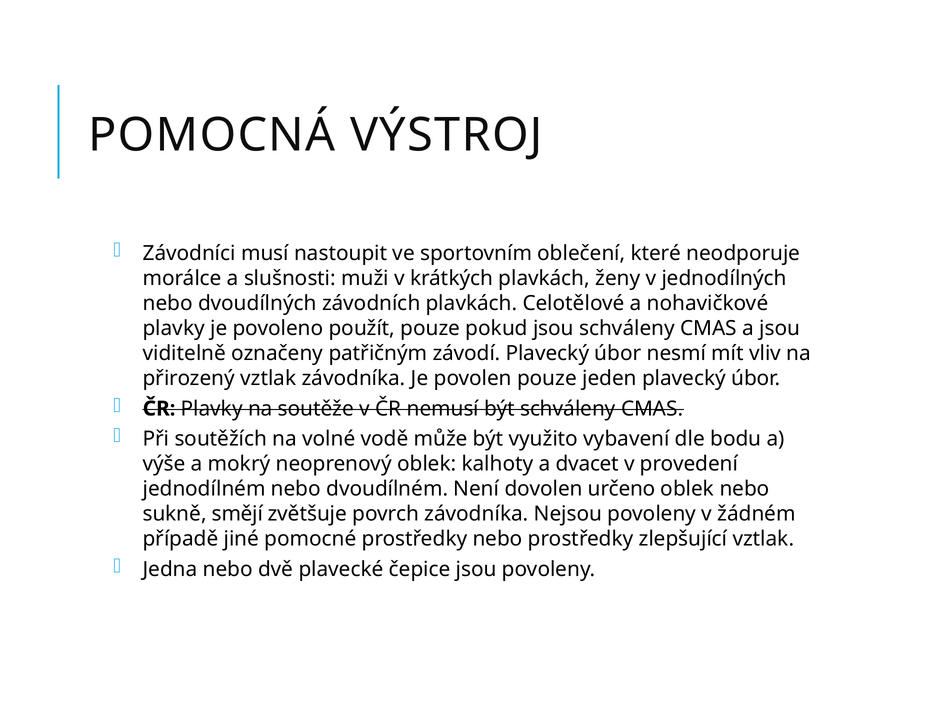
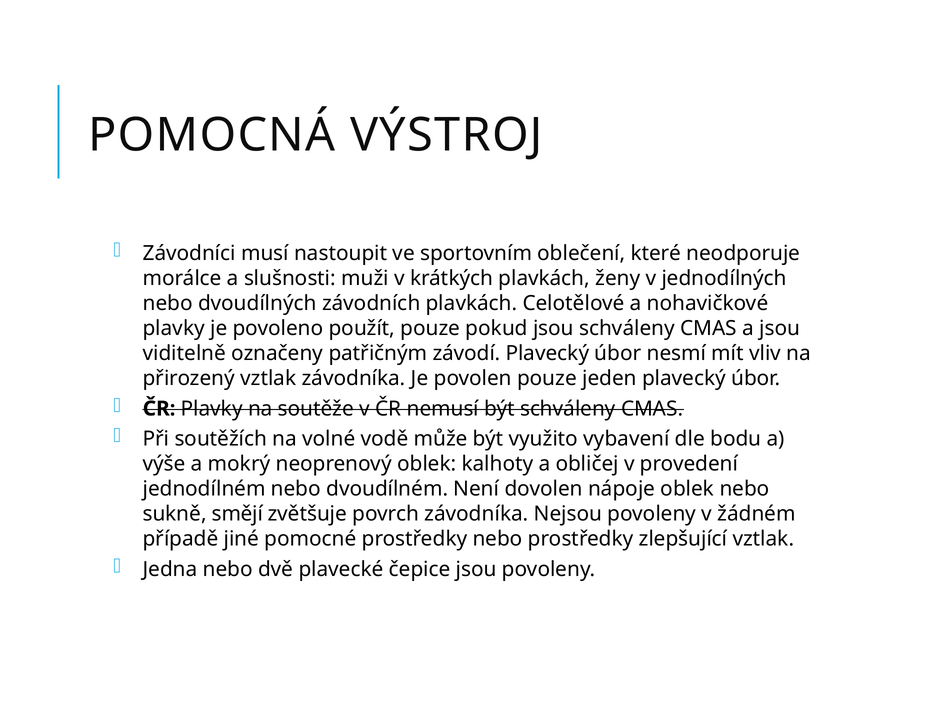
dvacet: dvacet -> obličej
určeno: určeno -> nápoje
